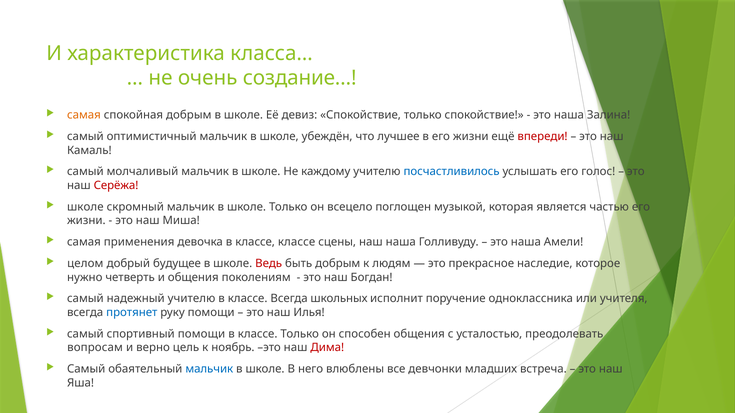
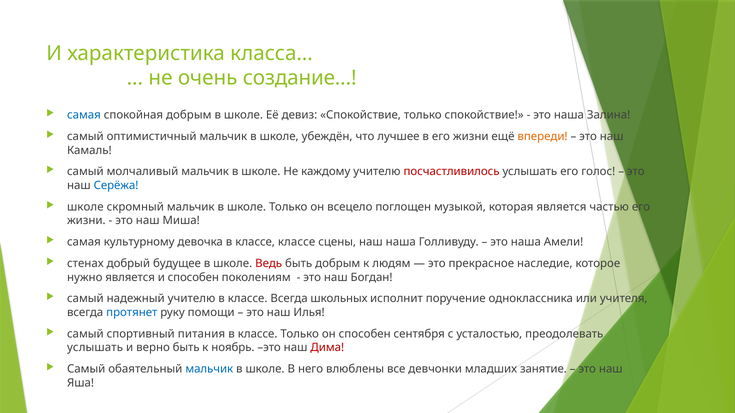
самая at (84, 115) colour: orange -> blue
впереди colour: red -> orange
посчастливилось colour: blue -> red
Серёжа colour: red -> blue
применения: применения -> культурному
целом: целом -> стенах
нужно четверть: четверть -> является
и общения: общения -> способен
спортивный помощи: помощи -> питания
способен общения: общения -> сентября
вопросам at (95, 348): вопросам -> услышать
верно цель: цель -> быть
встреча: встреча -> занятие
